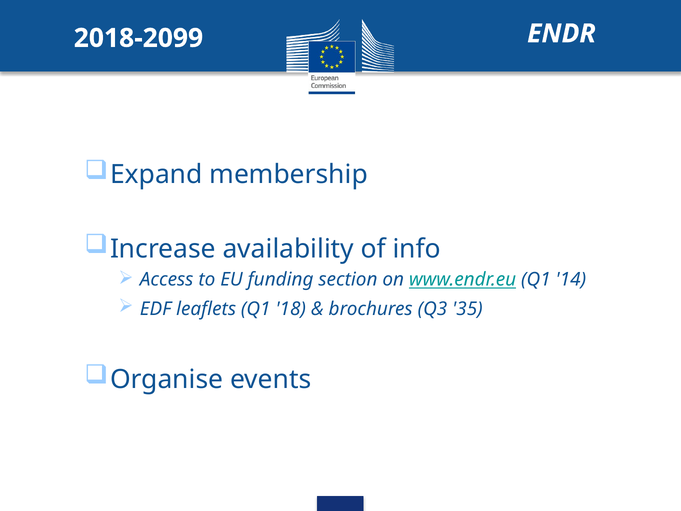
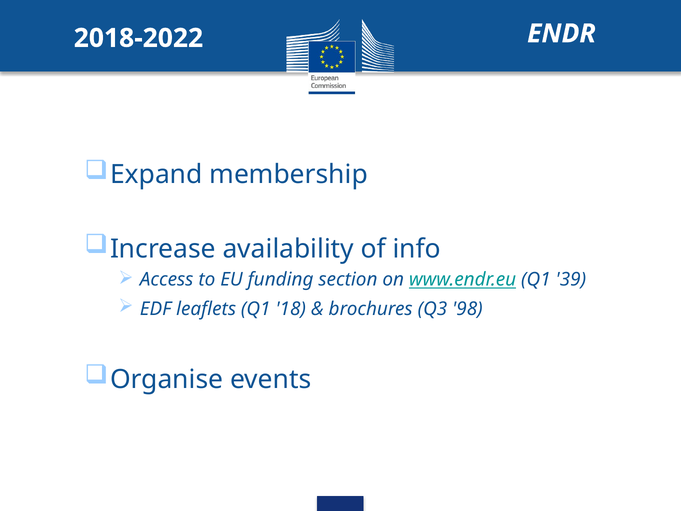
2018-2099: 2018-2099 -> 2018-2022
14: 14 -> 39
35: 35 -> 98
